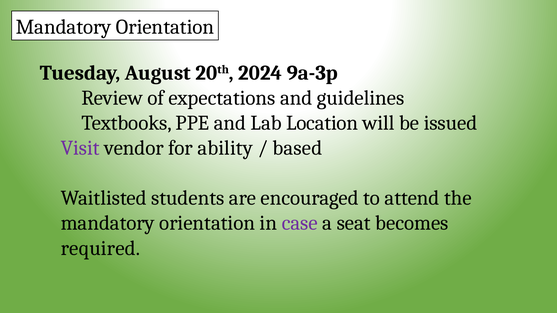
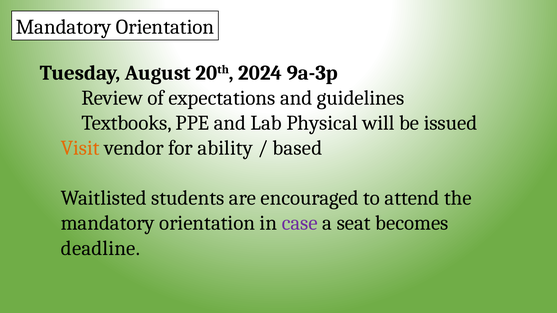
Location: Location -> Physical
Visit colour: purple -> orange
required: required -> deadline
